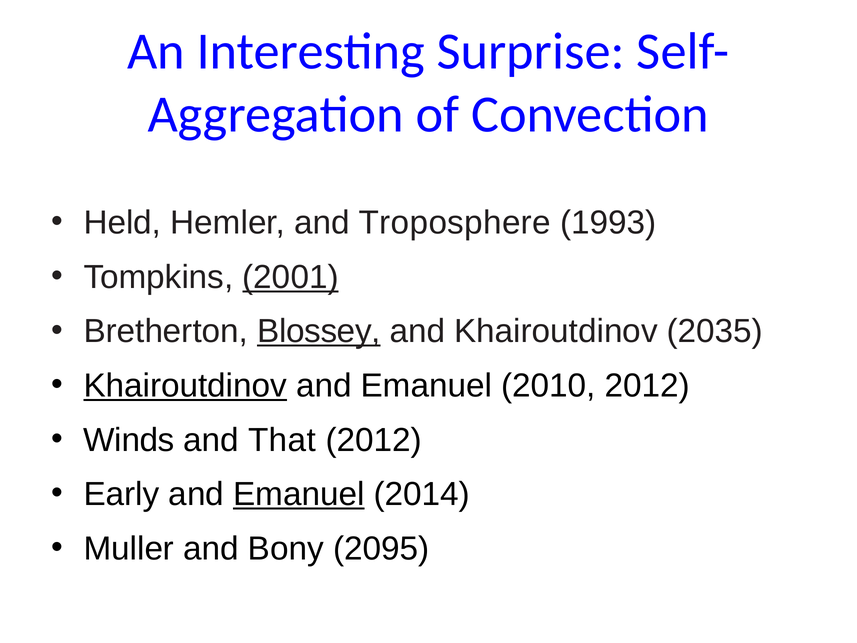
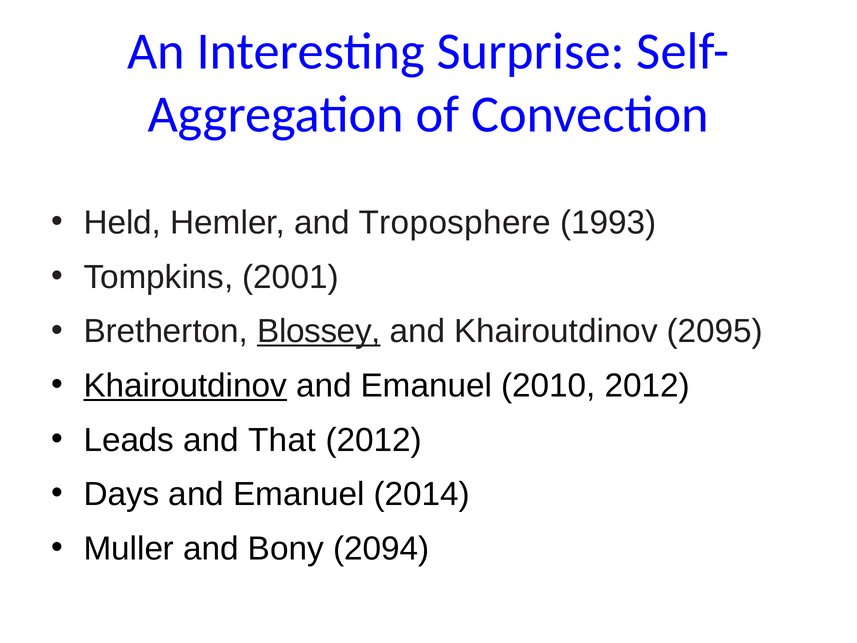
2001 underline: present -> none
2035: 2035 -> 2095
Winds: Winds -> Leads
Early: Early -> Days
Emanuel at (299, 494) underline: present -> none
2095: 2095 -> 2094
